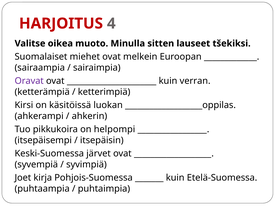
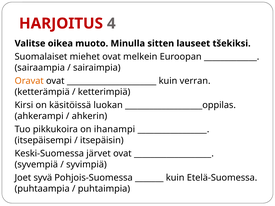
Oravat colour: purple -> orange
helpompi: helpompi -> ihanampi
kirja: kirja -> syvä
